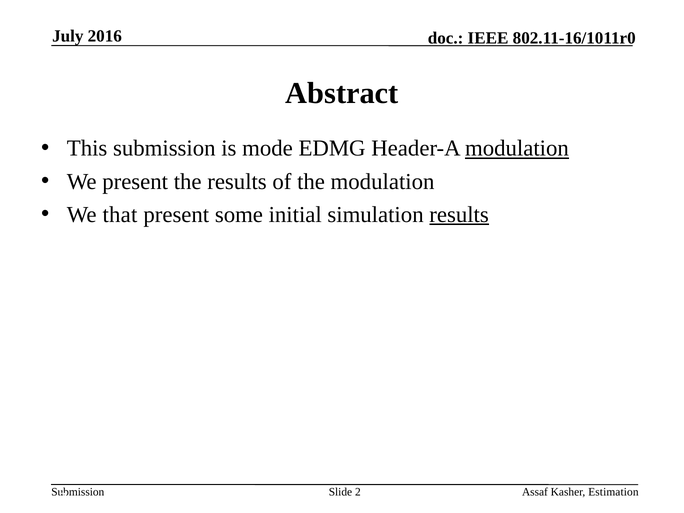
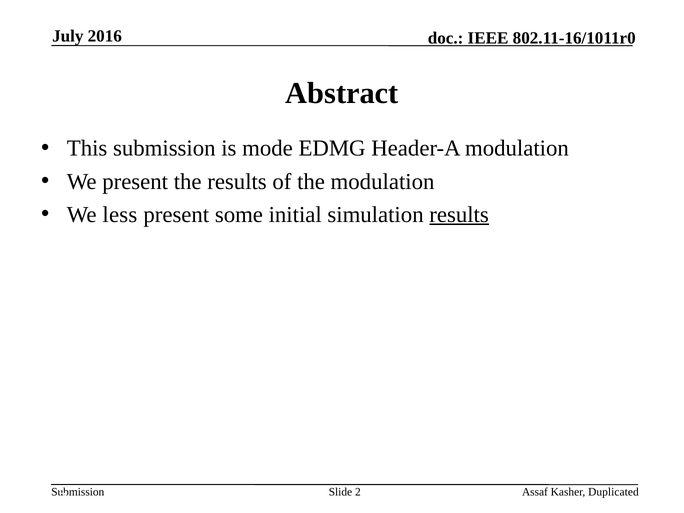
modulation at (517, 148) underline: present -> none
that: that -> less
Estimation: Estimation -> Duplicated
